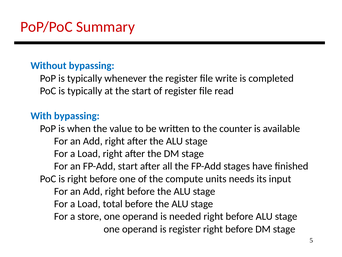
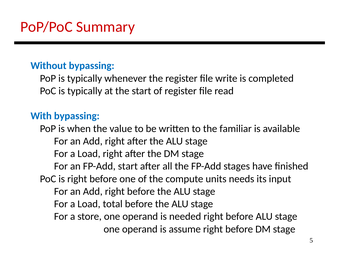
counter: counter -> familiar
is register: register -> assume
